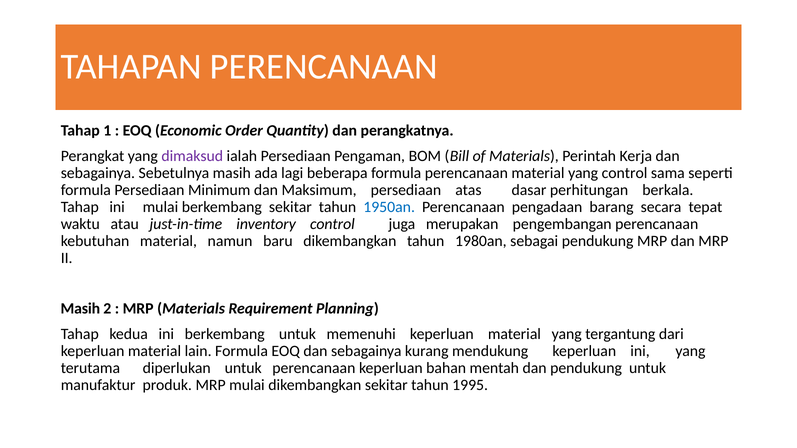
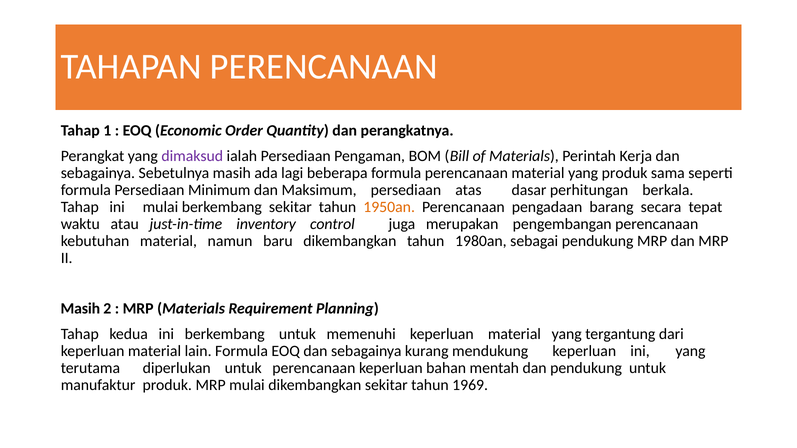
yang control: control -> produk
1950an colour: blue -> orange
1995: 1995 -> 1969
